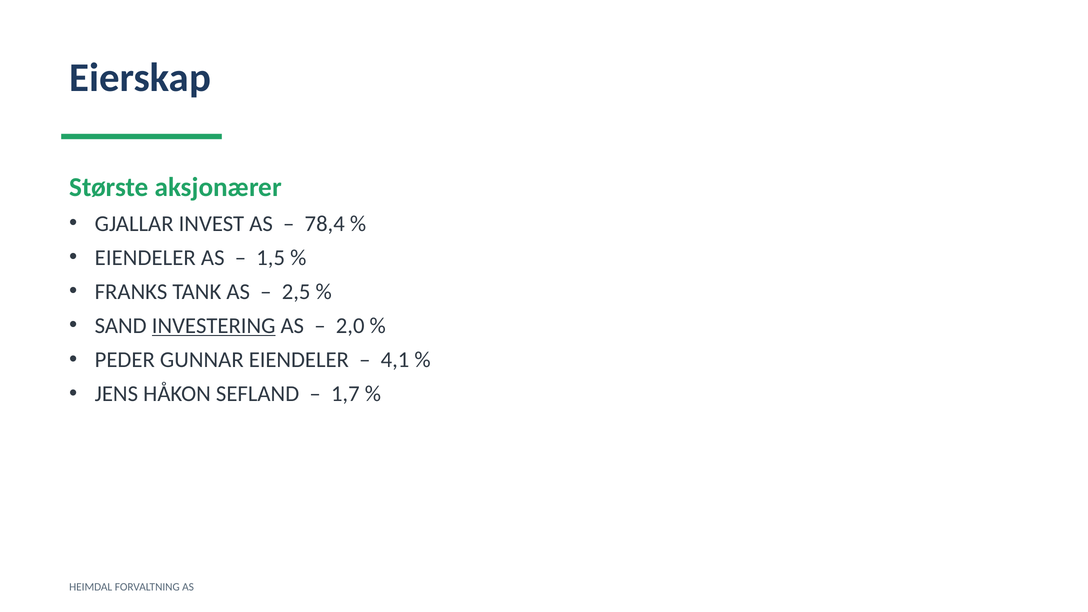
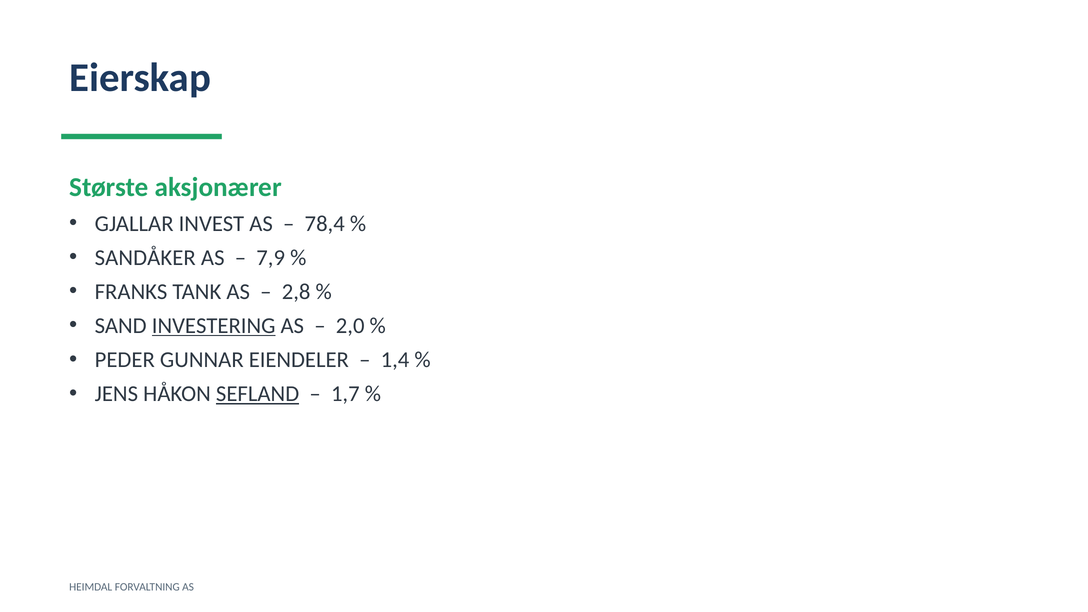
EIENDELER at (145, 258): EIENDELER -> SANDÅKER
1,5: 1,5 -> 7,9
2,5: 2,5 -> 2,8
4,1: 4,1 -> 1,4
SEFLAND underline: none -> present
